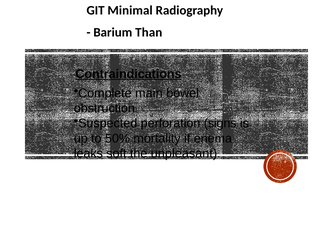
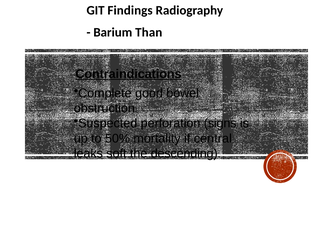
Minimal: Minimal -> Findings
main: main -> good
enema: enema -> central
unpleasant: unpleasant -> descending
